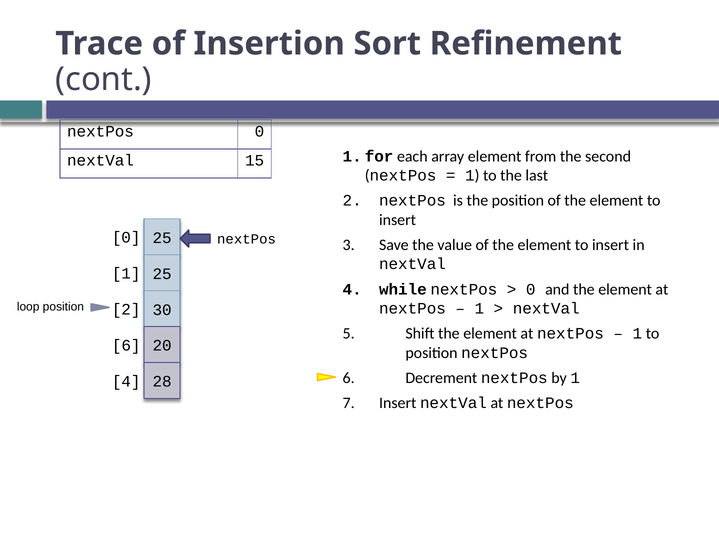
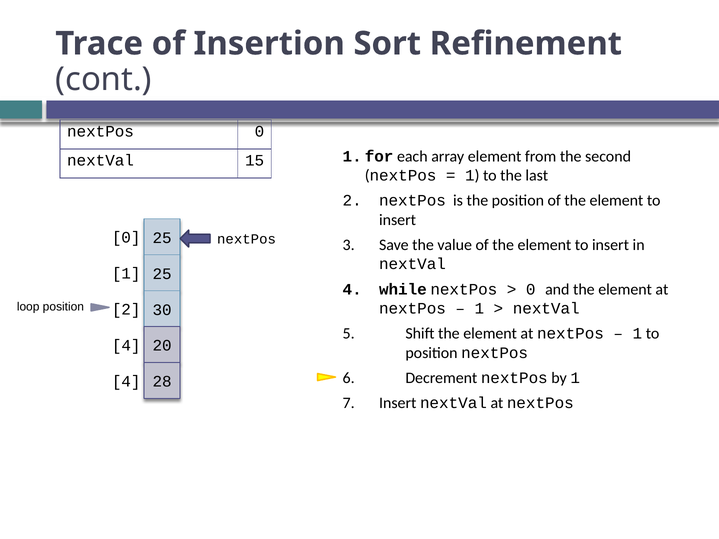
6 at (126, 346): 6 -> 4
